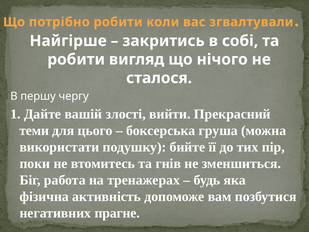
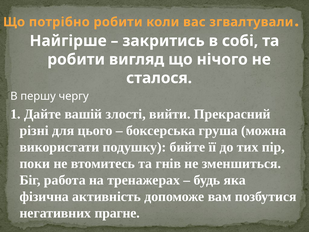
теми: теми -> різні
